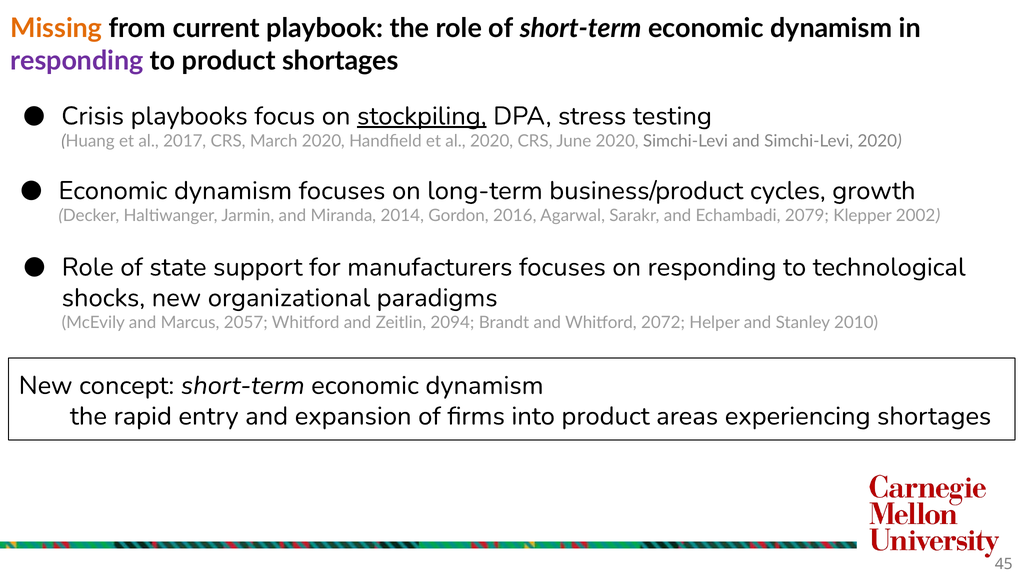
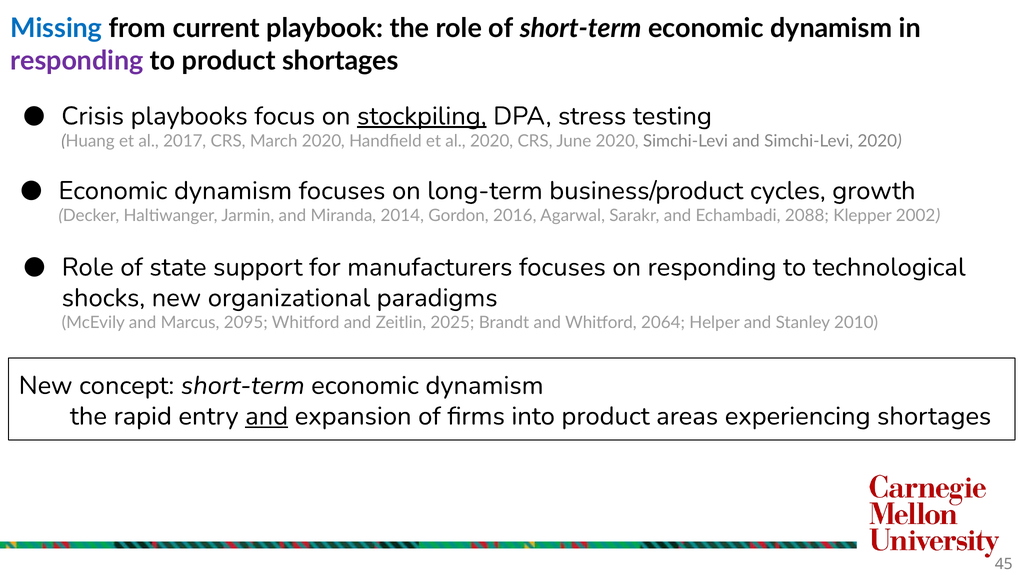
Missing colour: orange -> blue
2079: 2079 -> 2088
2057: 2057 -> 2095
2094: 2094 -> 2025
2072: 2072 -> 2064
and at (267, 416) underline: none -> present
